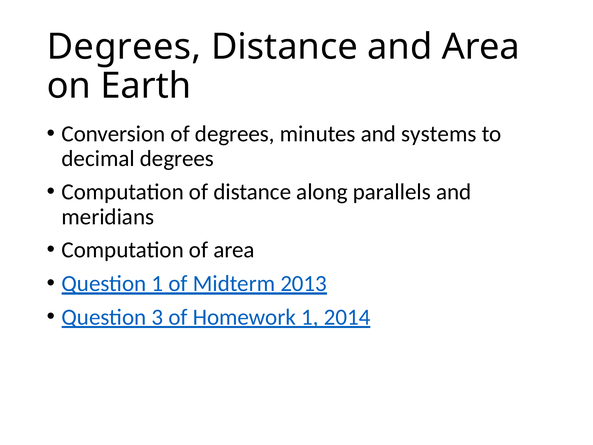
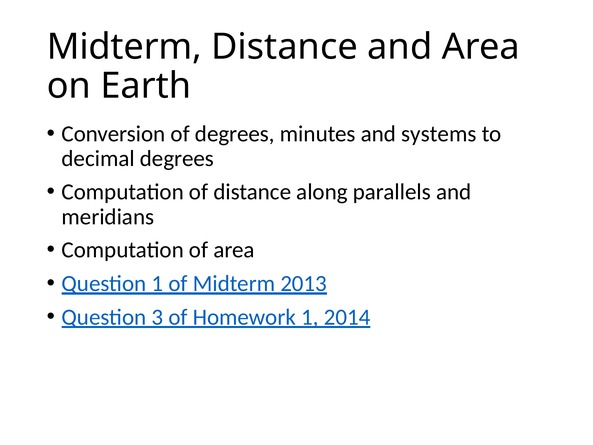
Degrees at (124, 47): Degrees -> Midterm
